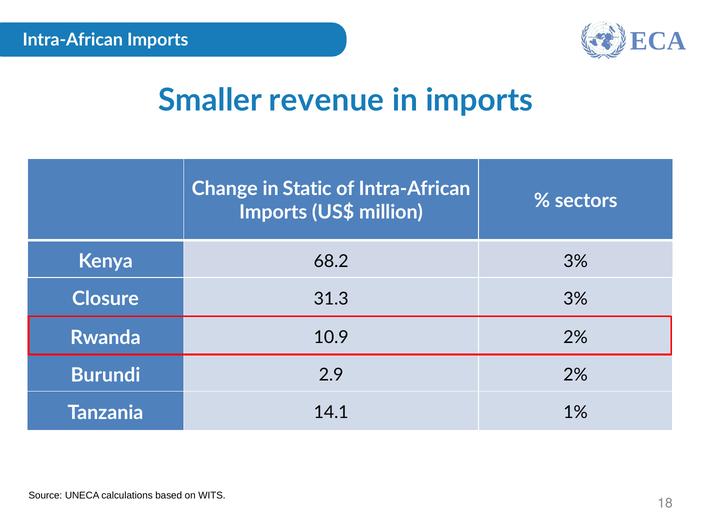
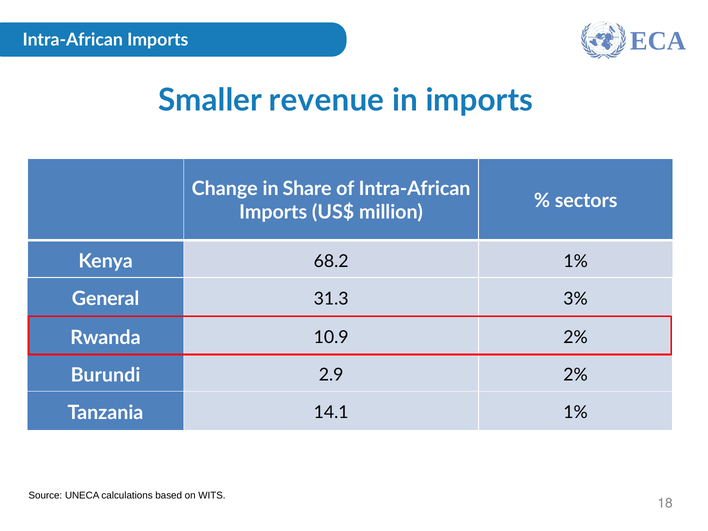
Static: Static -> Share
68.2 3%: 3% -> 1%
Closure: Closure -> General
